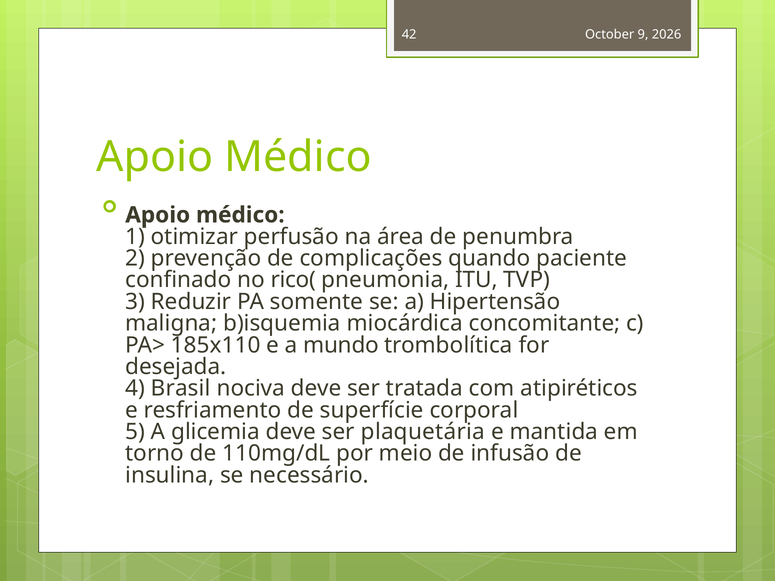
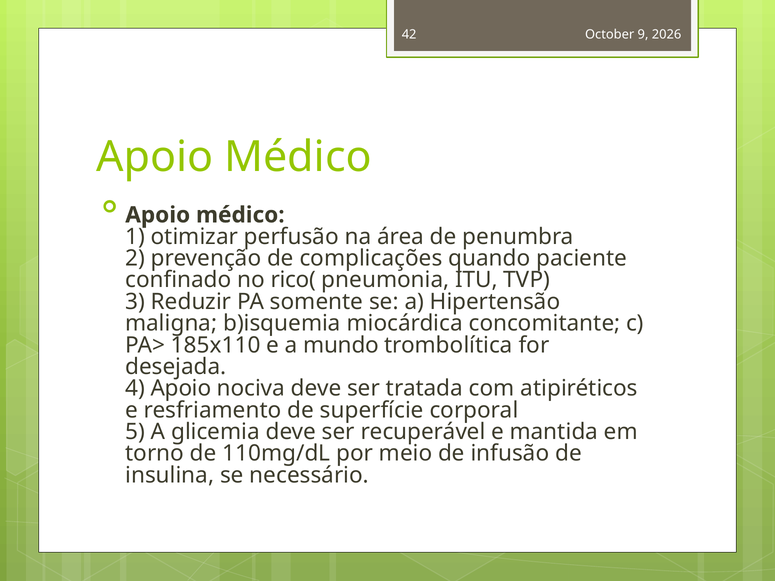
4 Brasil: Brasil -> Apoio
plaquetária: plaquetária -> recuperável
